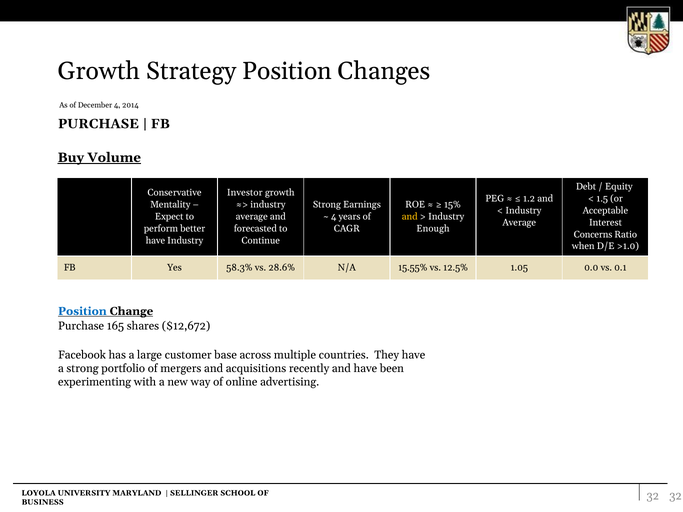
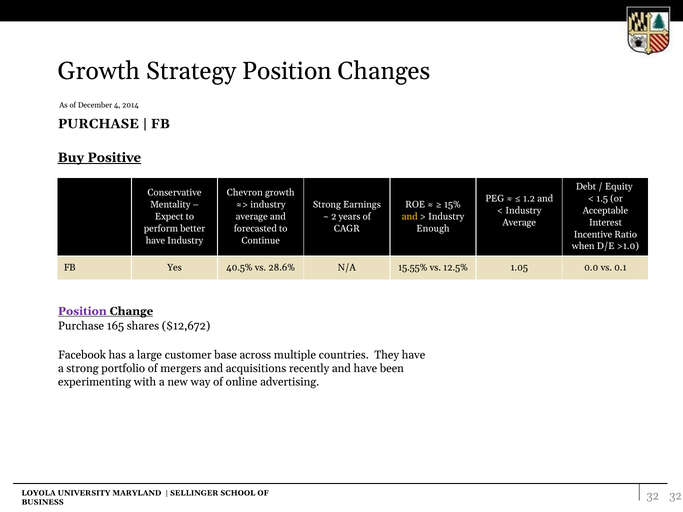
Volume: Volume -> Positive
Investor: Investor -> Chevron
4 at (334, 217): 4 -> 2
Concerns: Concerns -> Incentive
58.3%: 58.3% -> 40.5%
Position at (82, 311) colour: blue -> purple
